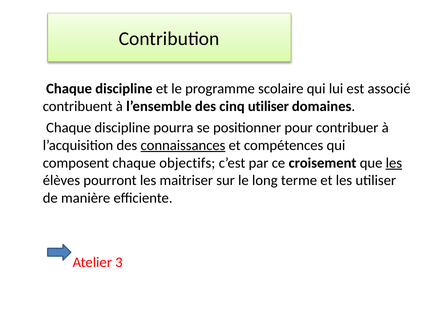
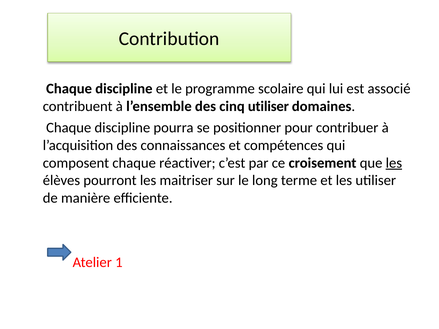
connaissances underline: present -> none
objectifs: objectifs -> réactiver
3: 3 -> 1
